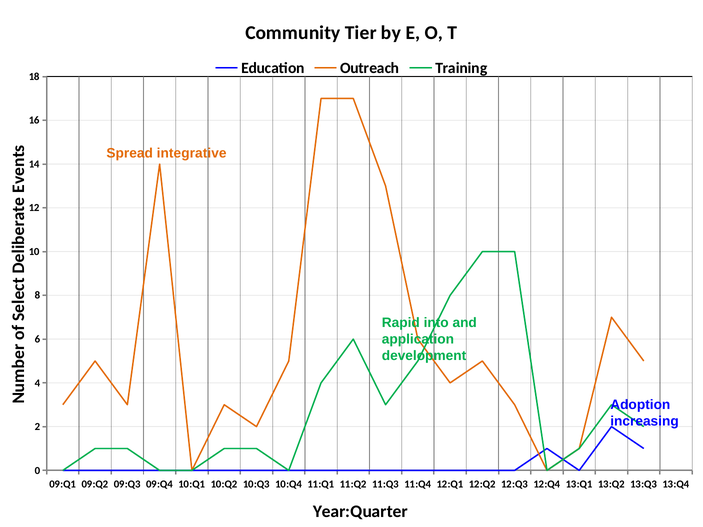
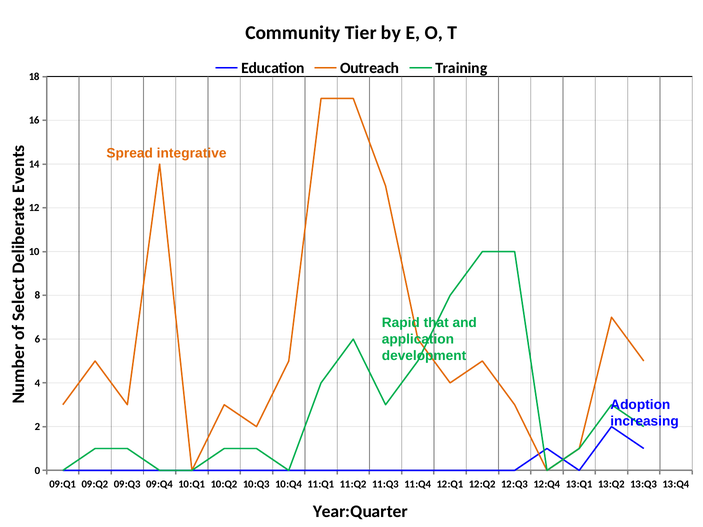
into: into -> that
